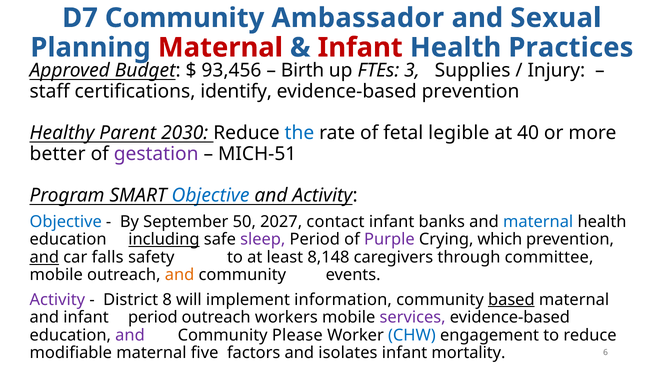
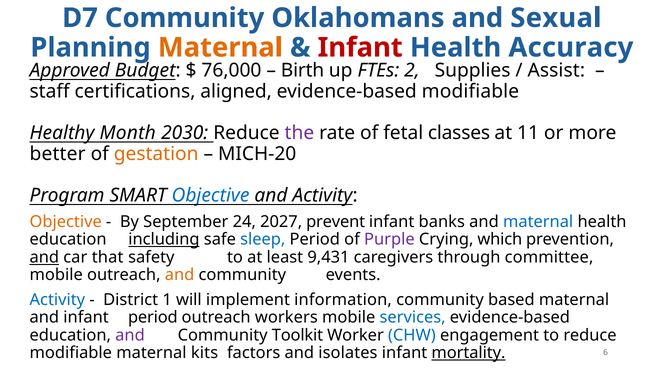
Ambassador: Ambassador -> Oklahomans
Maternal at (220, 48) colour: red -> orange
Practices: Practices -> Accuracy
93,456: 93,456 -> 76,000
3: 3 -> 2
Injury: Injury -> Assist
identify: identify -> aligned
evidence-based prevention: prevention -> modifiable
Parent: Parent -> Month
the colour: blue -> purple
legible: legible -> classes
40: 40 -> 11
gestation colour: purple -> orange
MICH-51: MICH-51 -> MICH-20
Objective at (66, 222) colour: blue -> orange
50: 50 -> 24
contact: contact -> prevent
sleep colour: purple -> blue
falls: falls -> that
8,148: 8,148 -> 9,431
Activity at (57, 300) colour: purple -> blue
8: 8 -> 1
based underline: present -> none
services colour: purple -> blue
Please: Please -> Toolkit
five: five -> kits
mortality underline: none -> present
